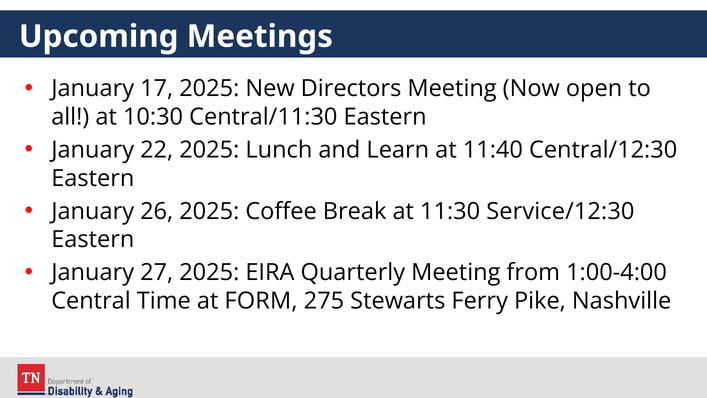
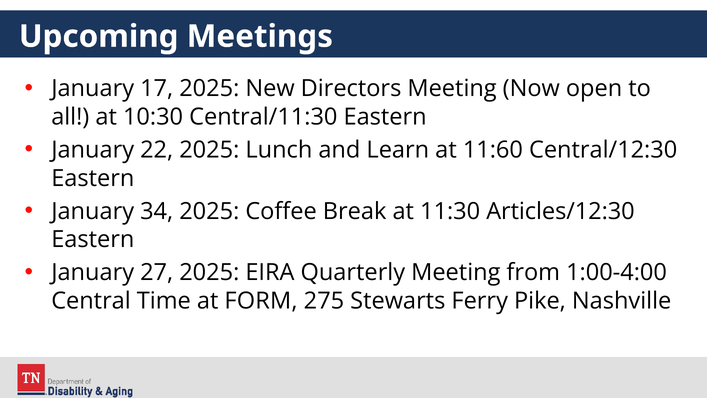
11:40: 11:40 -> 11:60
26: 26 -> 34
Service/12:30: Service/12:30 -> Articles/12:30
